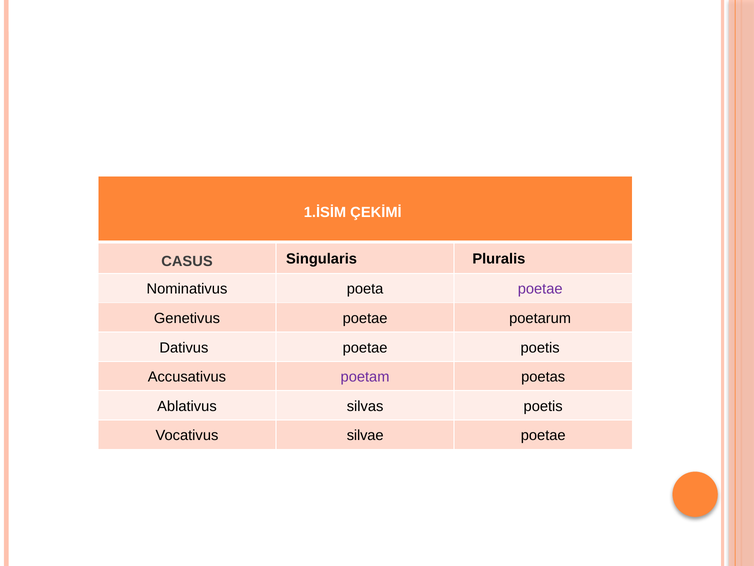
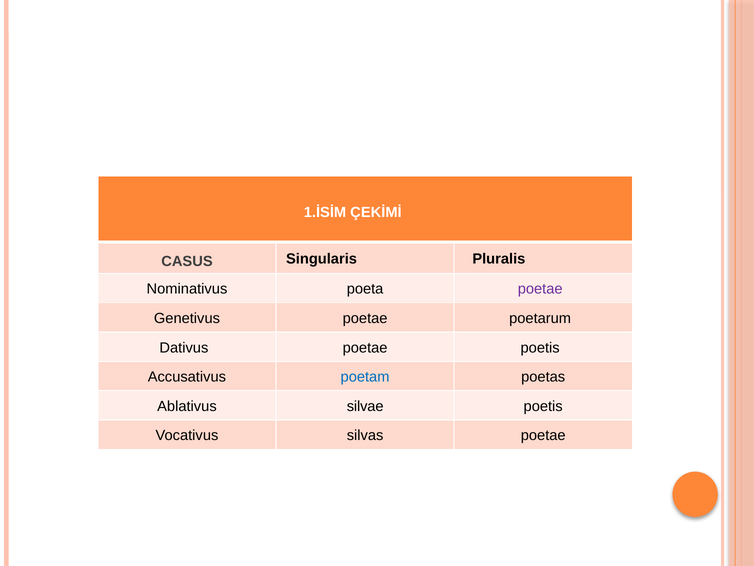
poetam colour: purple -> blue
silvas: silvas -> silvae
silvae: silvae -> silvas
